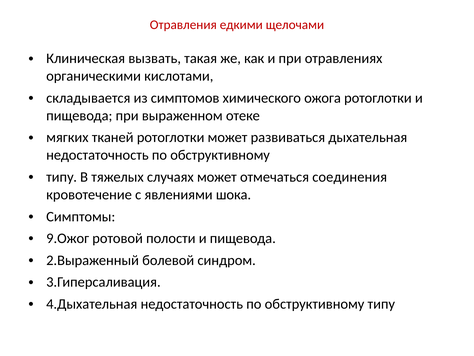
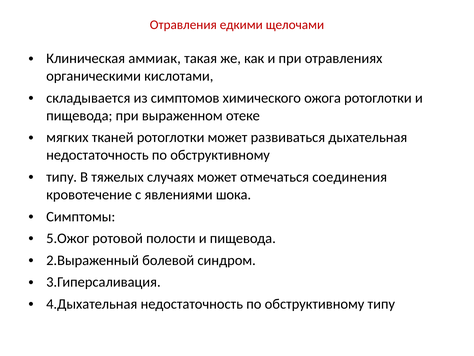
вызвать: вызвать -> аммиак
9.Ожог: 9.Ожог -> 5.Ожог
